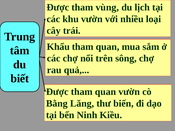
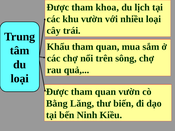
vùng: vùng -> khoa
biết at (20, 79): biết -> loại
